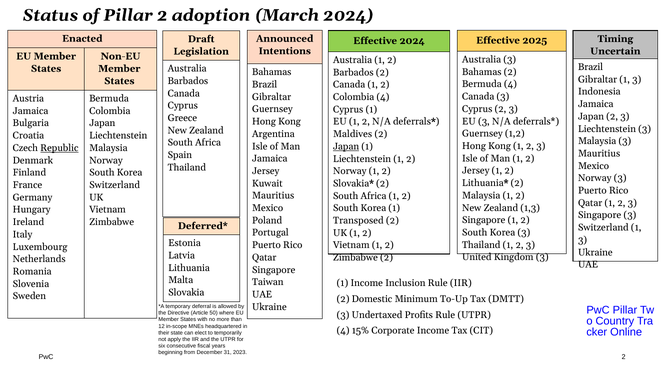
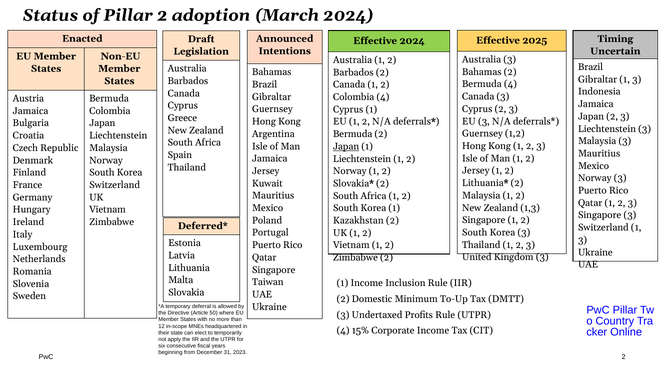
Maldives at (353, 134): Maldives -> Bermuda
Republic underline: present -> none
Transposed: Transposed -> Kazakhstan
